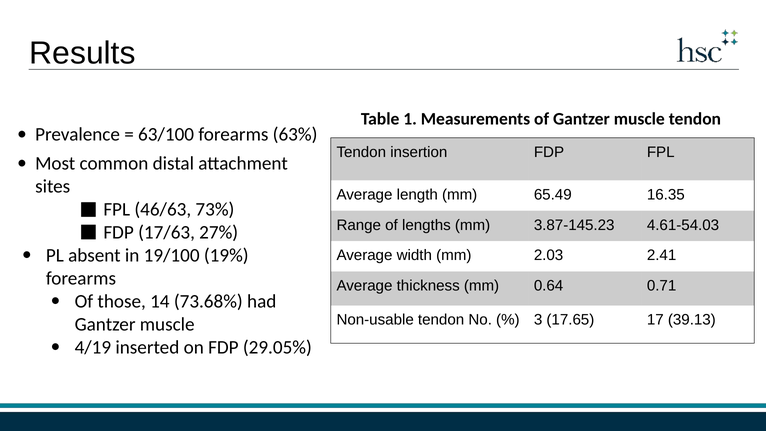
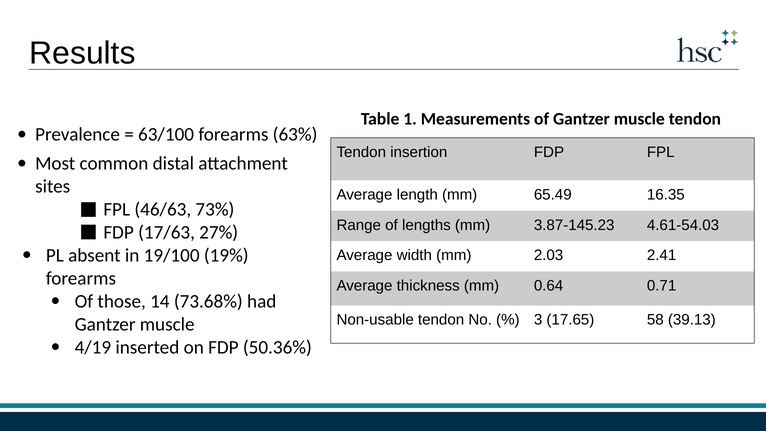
17: 17 -> 58
29.05%: 29.05% -> 50.36%
